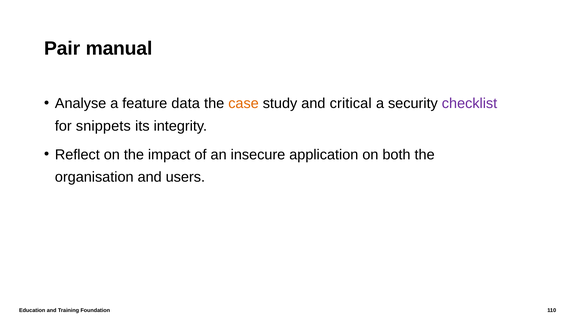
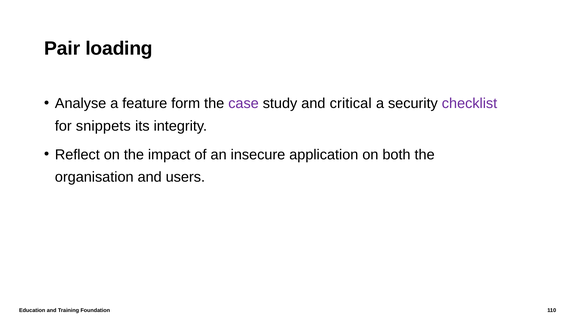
manual: manual -> loading
data: data -> form
case colour: orange -> purple
